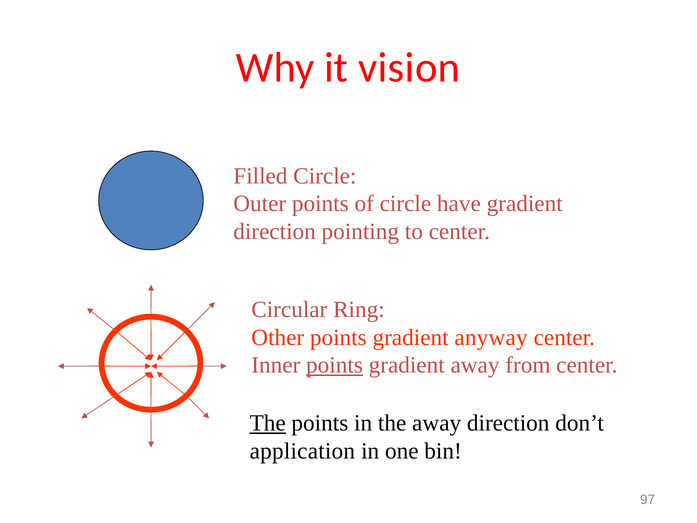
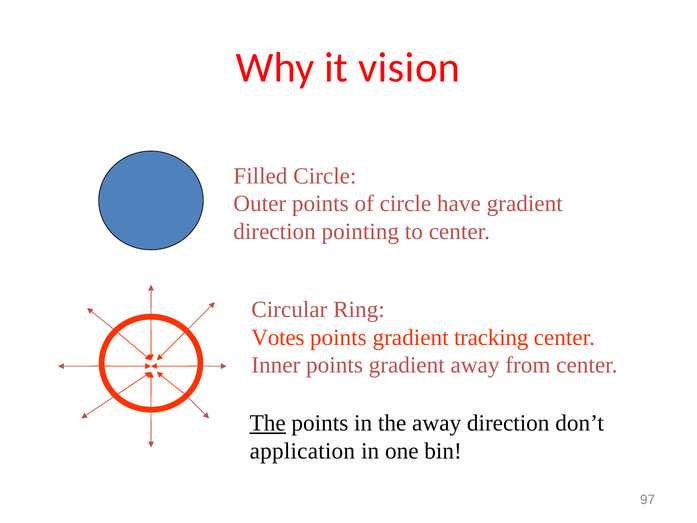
Other: Other -> Votes
anyway: anyway -> tracking
points at (335, 365) underline: present -> none
